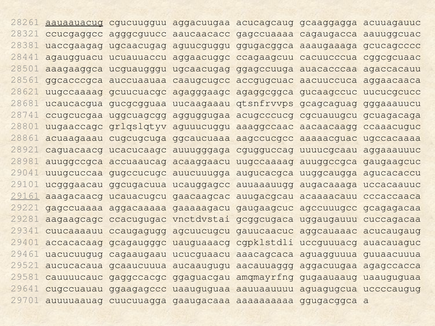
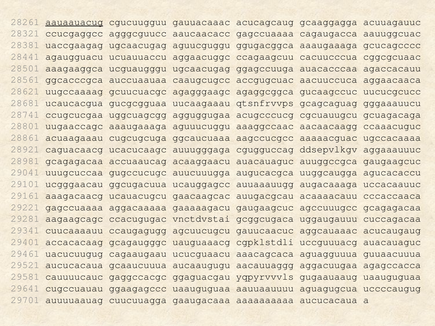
cgucuugguu aggacuugaa: aggacuugaa -> gauuacaaac
uugaaccagc grlqslqtyv: grlqslqtyv -> aaaugaaaga
uuuucgcaau: uuuucgcaau -> ddsepvlkgv
28981 auuggccgca: auuggccgca -> gcagagacaa
acaaggaacu uugccaaaag: uugccaaaag -> auacauaguc
29161 underline: present -> none
amqmayrfng: amqmayrfng -> yqpyrvvvls
aaaaaaaaaa ggugacggca: ggugacggca -> aucucacaua
